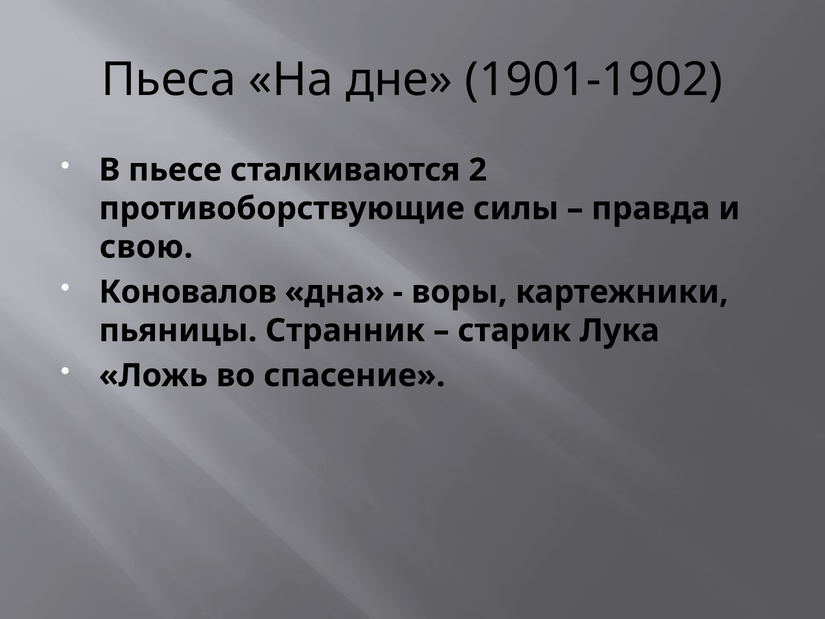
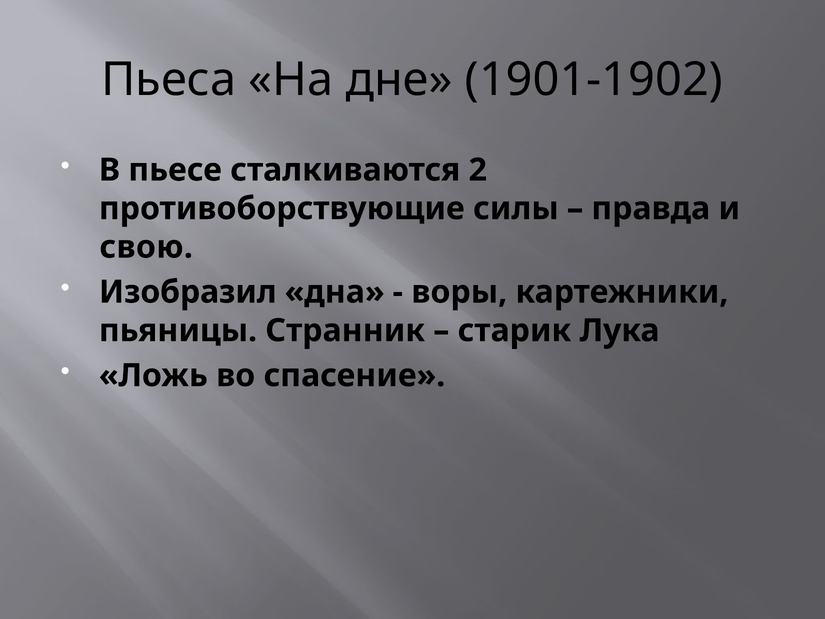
Коновалов: Коновалов -> Изобразил
